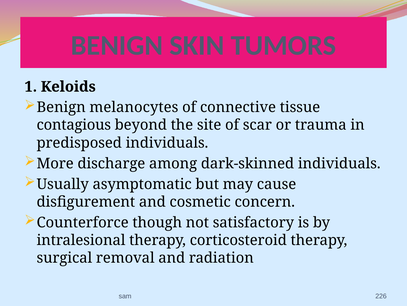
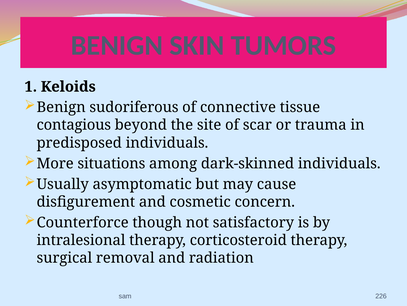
melanocytes: melanocytes -> sudoriferous
discharge: discharge -> situations
